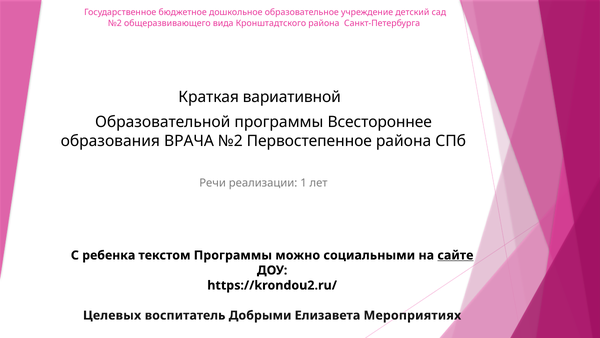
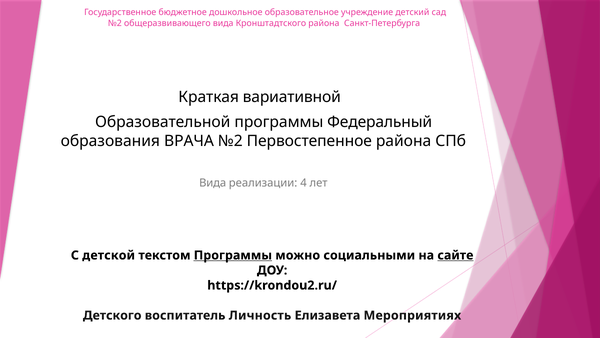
Всестороннее: Всестороннее -> Федеральный
Речи at (213, 183): Речи -> Вида
1: 1 -> 4
ребенка: ребенка -> детской
Программы at (233, 255) underline: none -> present
Целевых: Целевых -> Детского
Добрыми: Добрыми -> Личность
